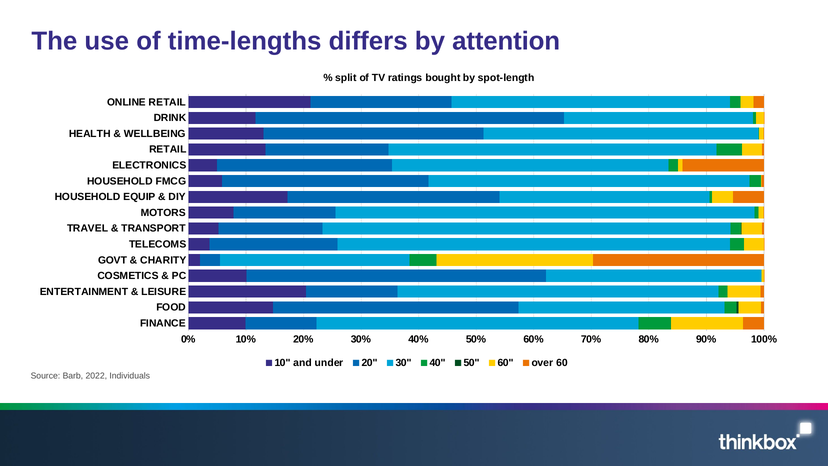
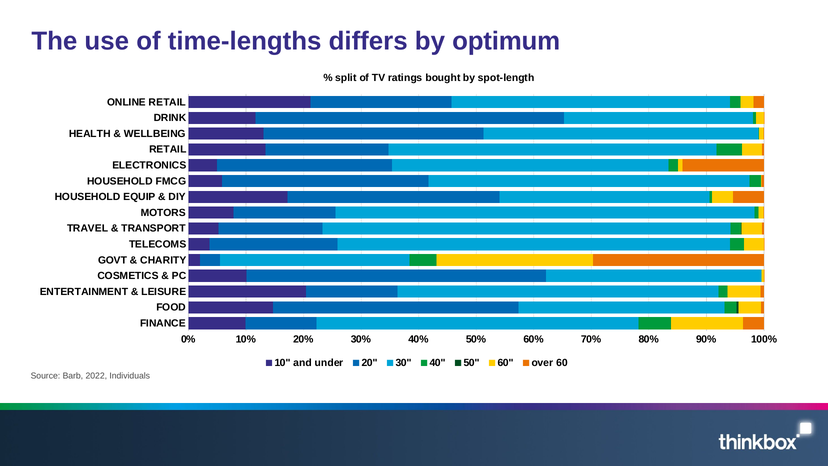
attention: attention -> optimum
